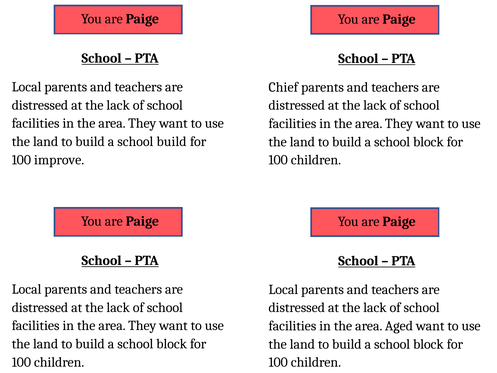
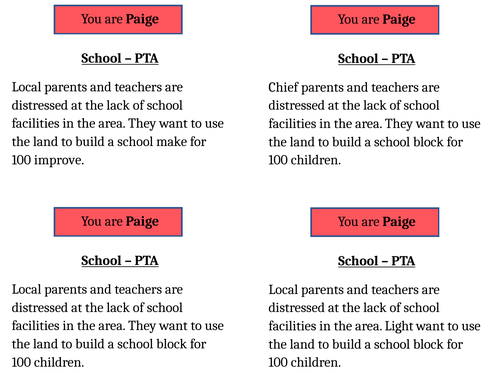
school build: build -> make
Aged: Aged -> Light
